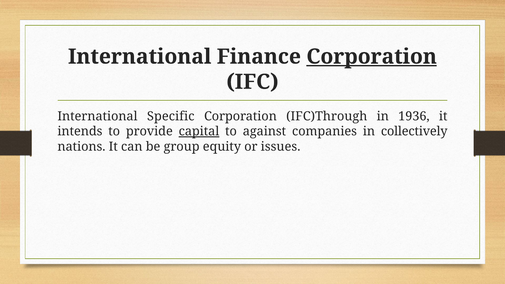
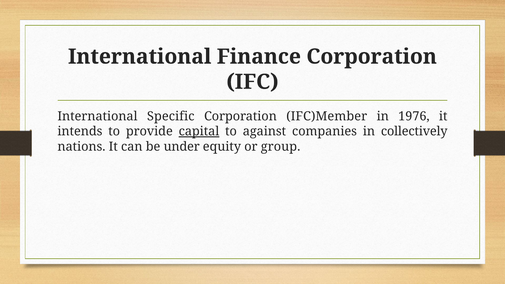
Corporation at (372, 57) underline: present -> none
IFC)Through: IFC)Through -> IFC)Member
1936: 1936 -> 1976
group: group -> under
issues: issues -> group
